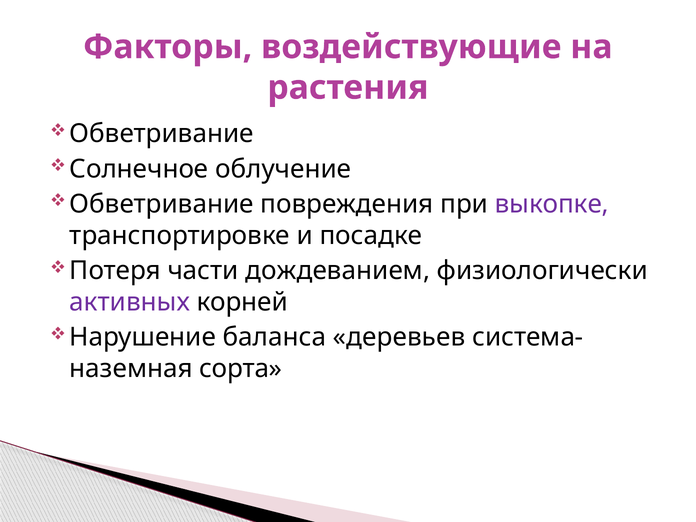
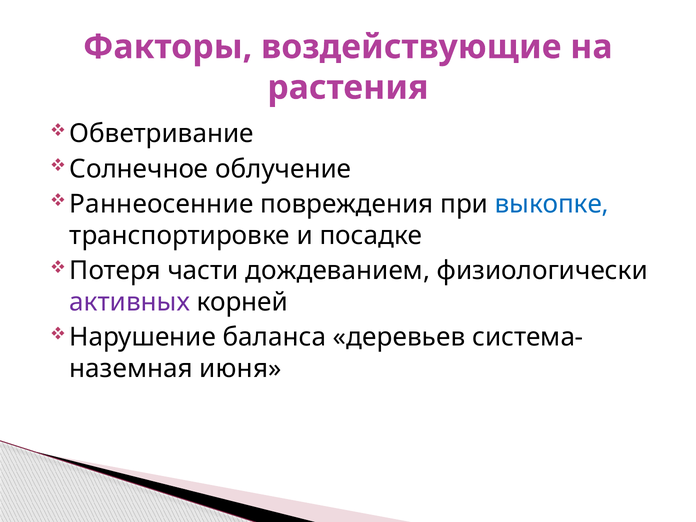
Обветривание at (162, 204): Обветривание -> Раннеосенние
выкопке colour: purple -> blue
сорта: сорта -> июня
